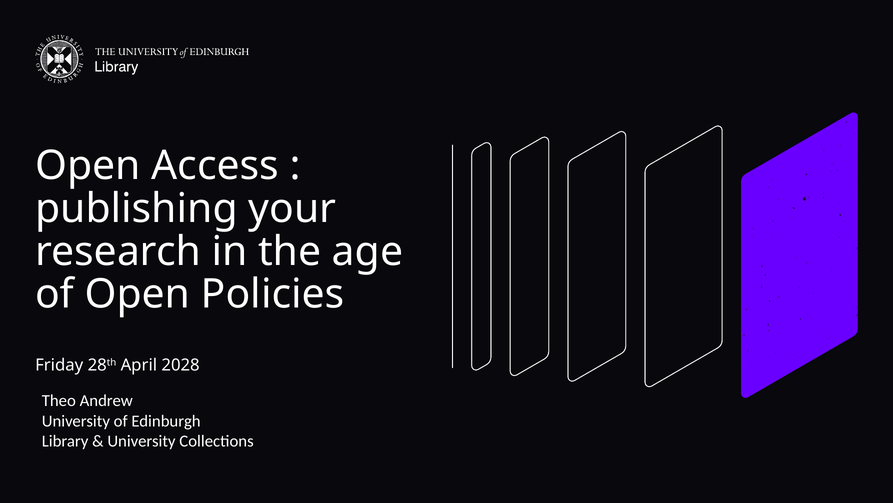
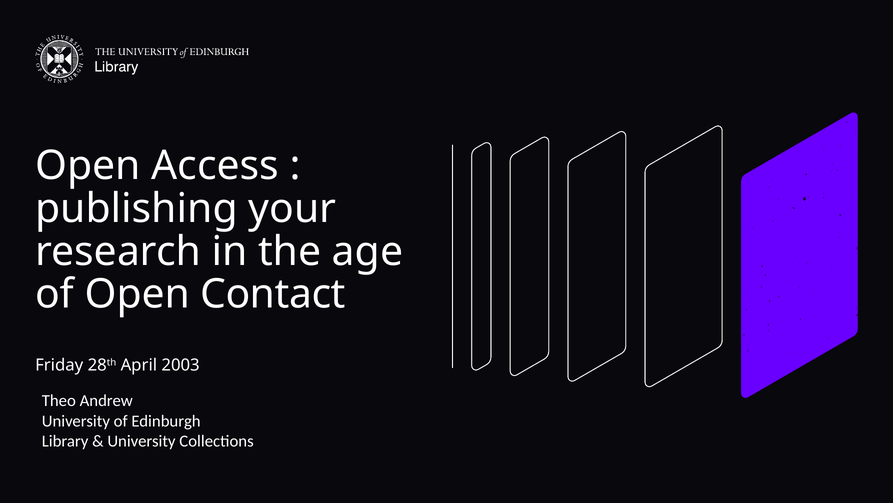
Policies: Policies -> Contact
2028: 2028 -> 2003
